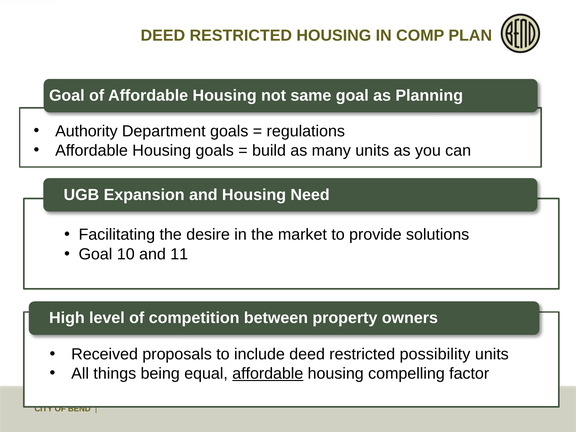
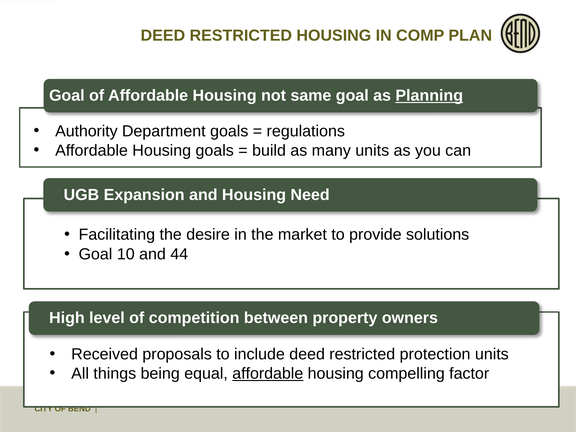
Planning underline: none -> present
11: 11 -> 44
possibility: possibility -> protection
